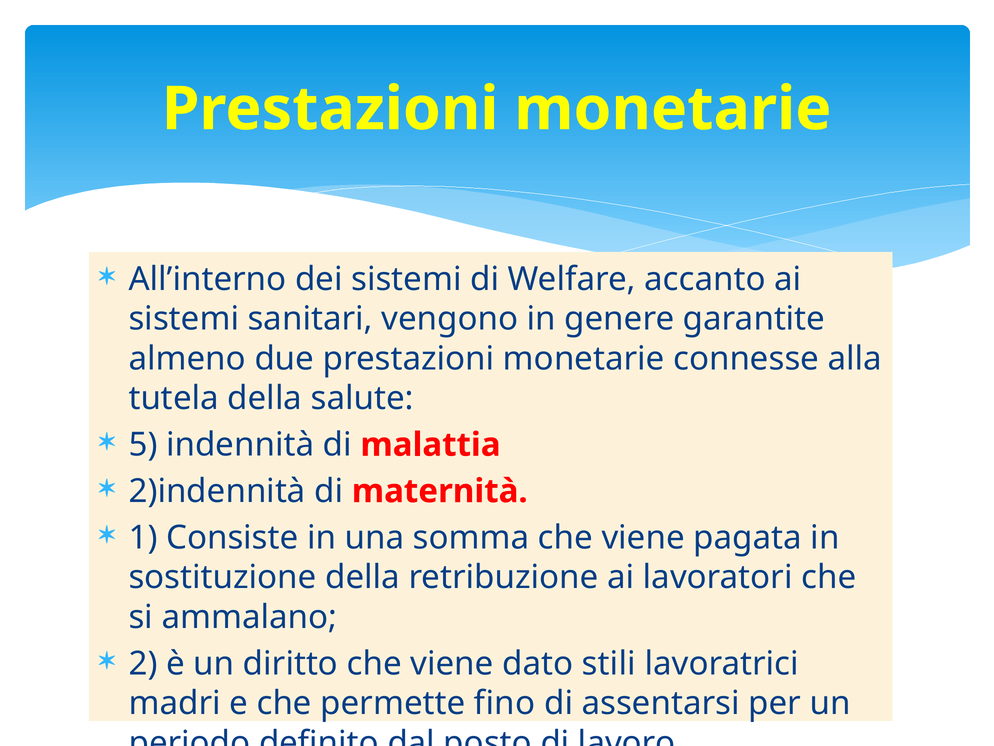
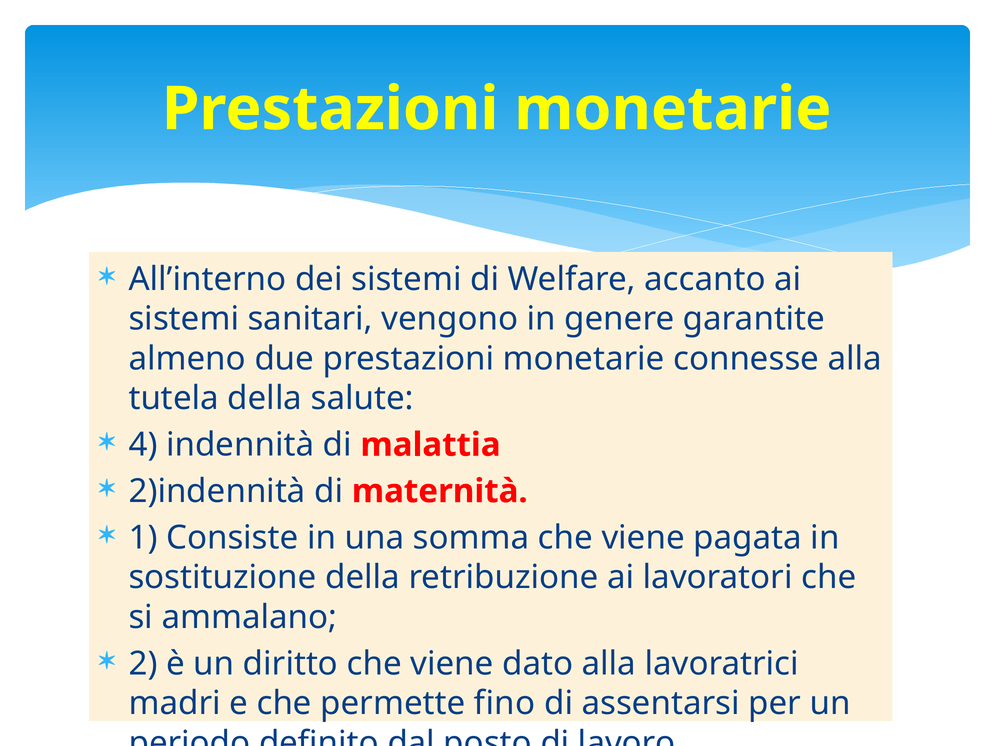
5: 5 -> 4
dato stili: stili -> alla
